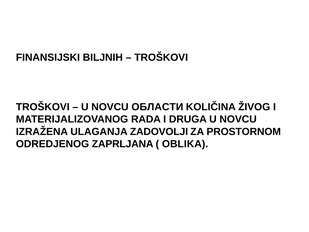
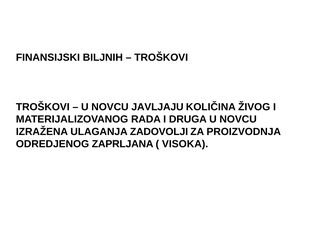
ОБЛАСТИ: ОБЛАСТИ -> JAVLJAJU
PROSTORNOM: PROSTORNOM -> PROIZVODNJA
OBLIKA: OBLIKA -> VISOKA
